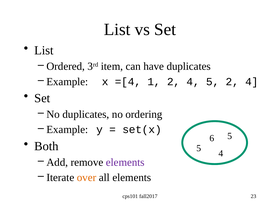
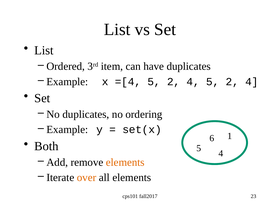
=[4 1: 1 -> 5
6 5: 5 -> 1
elements at (125, 162) colour: purple -> orange
